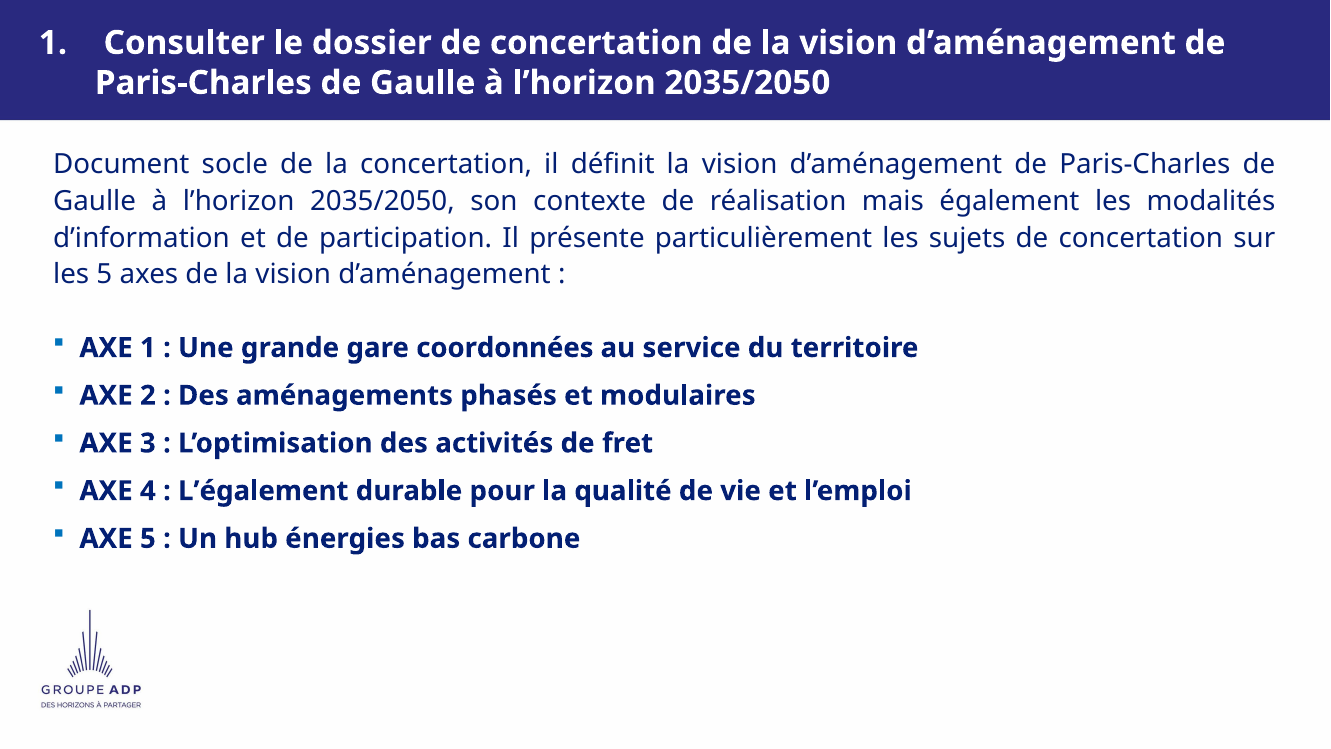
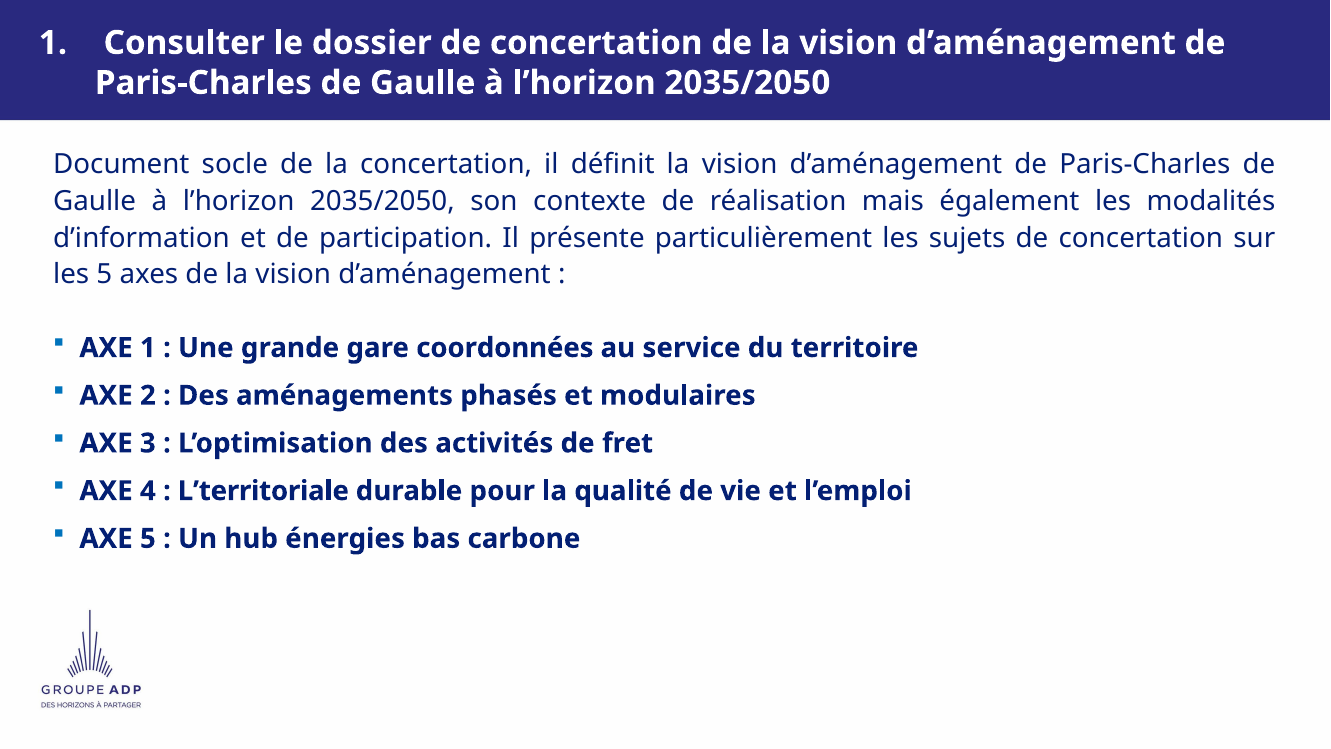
L’également: L’également -> L’territoriale
